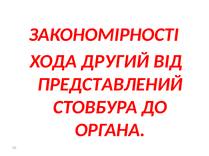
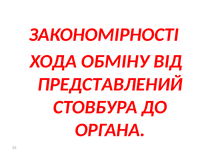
ДРУГИЙ: ДРУГИЙ -> ОБМІНУ
